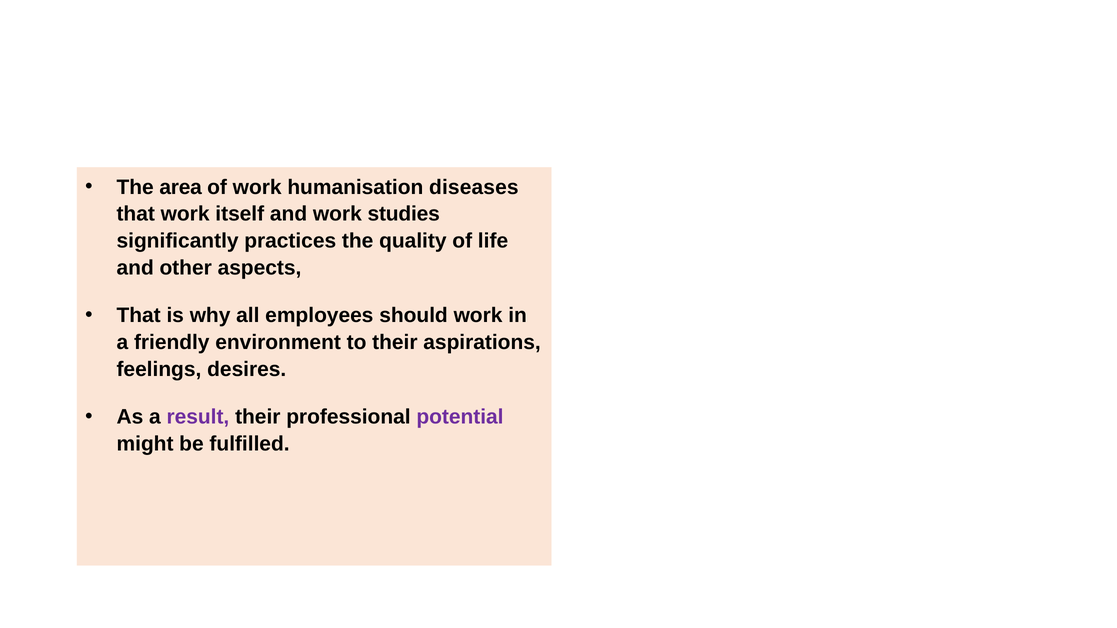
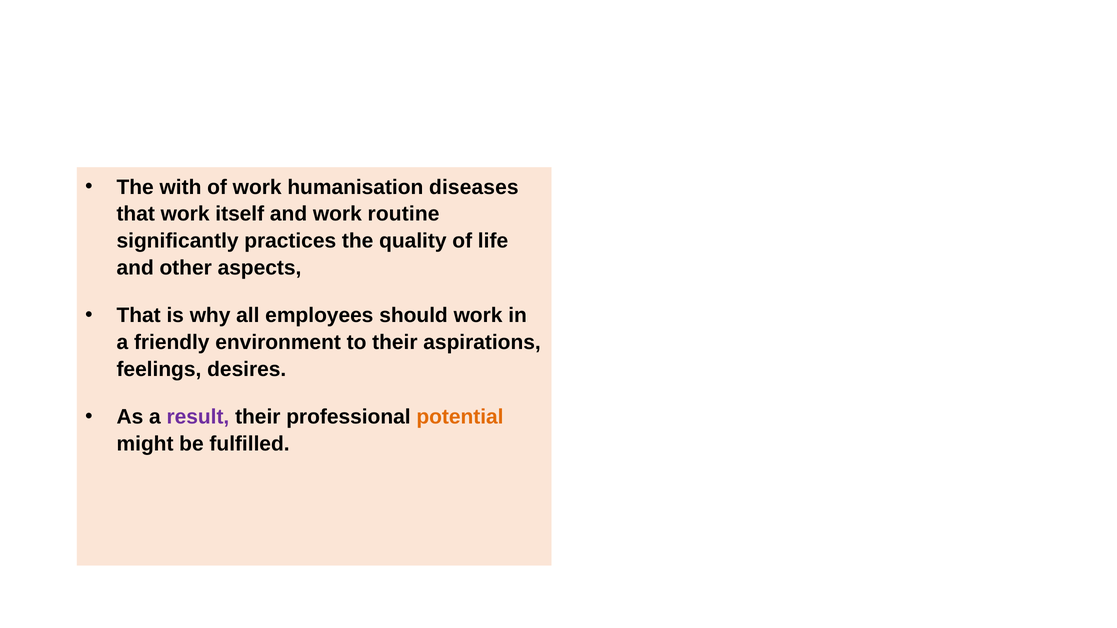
area: area -> with
studies: studies -> routine
potential colour: purple -> orange
